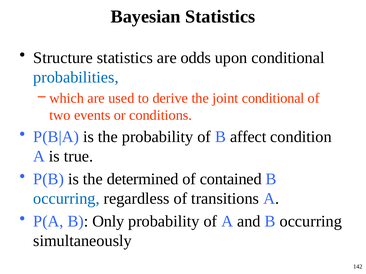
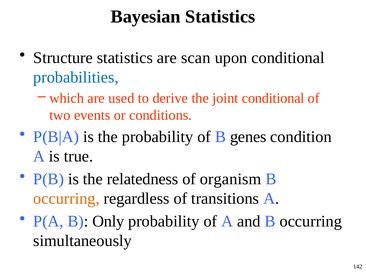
odds: odds -> scan
affect: affect -> genes
determined: determined -> relatedness
contained: contained -> organism
occurring at (66, 199) colour: blue -> orange
